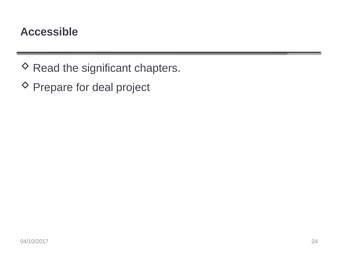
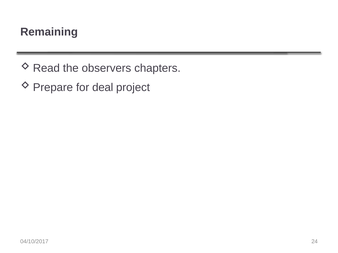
Accessible: Accessible -> Remaining
significant: significant -> observers
